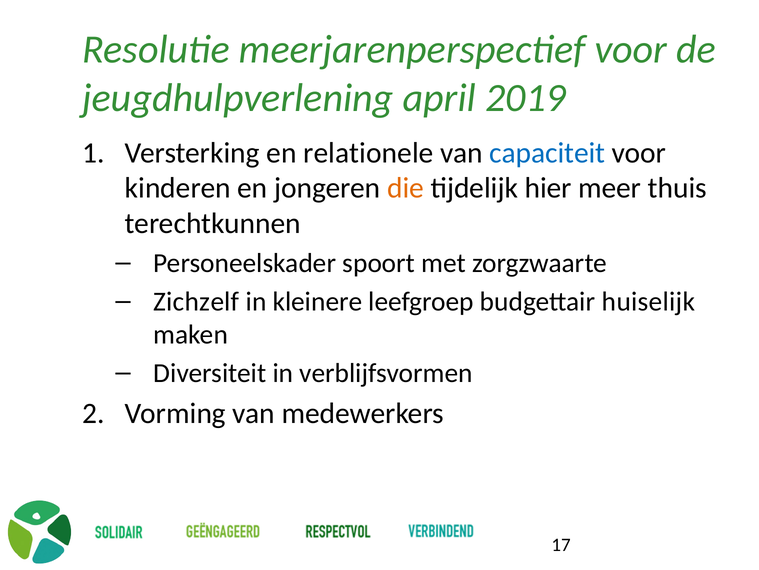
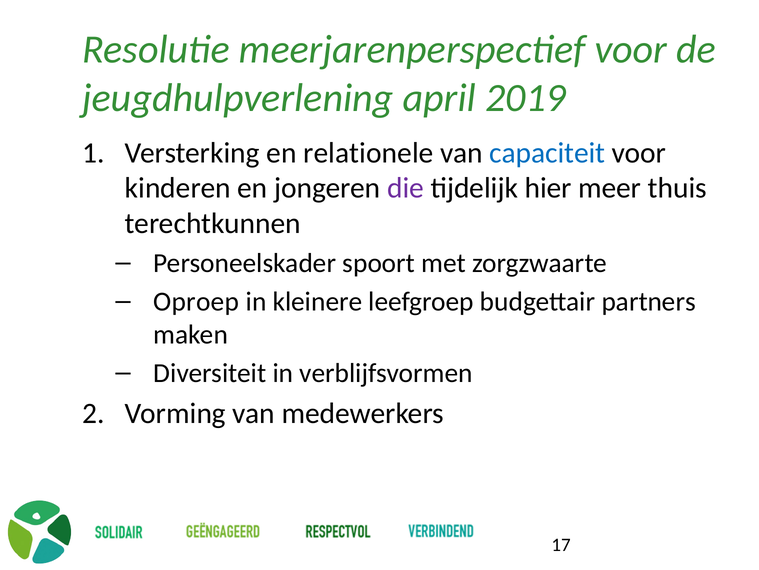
die colour: orange -> purple
Zichzelf: Zichzelf -> Oproep
huiselijk: huiselijk -> partners
